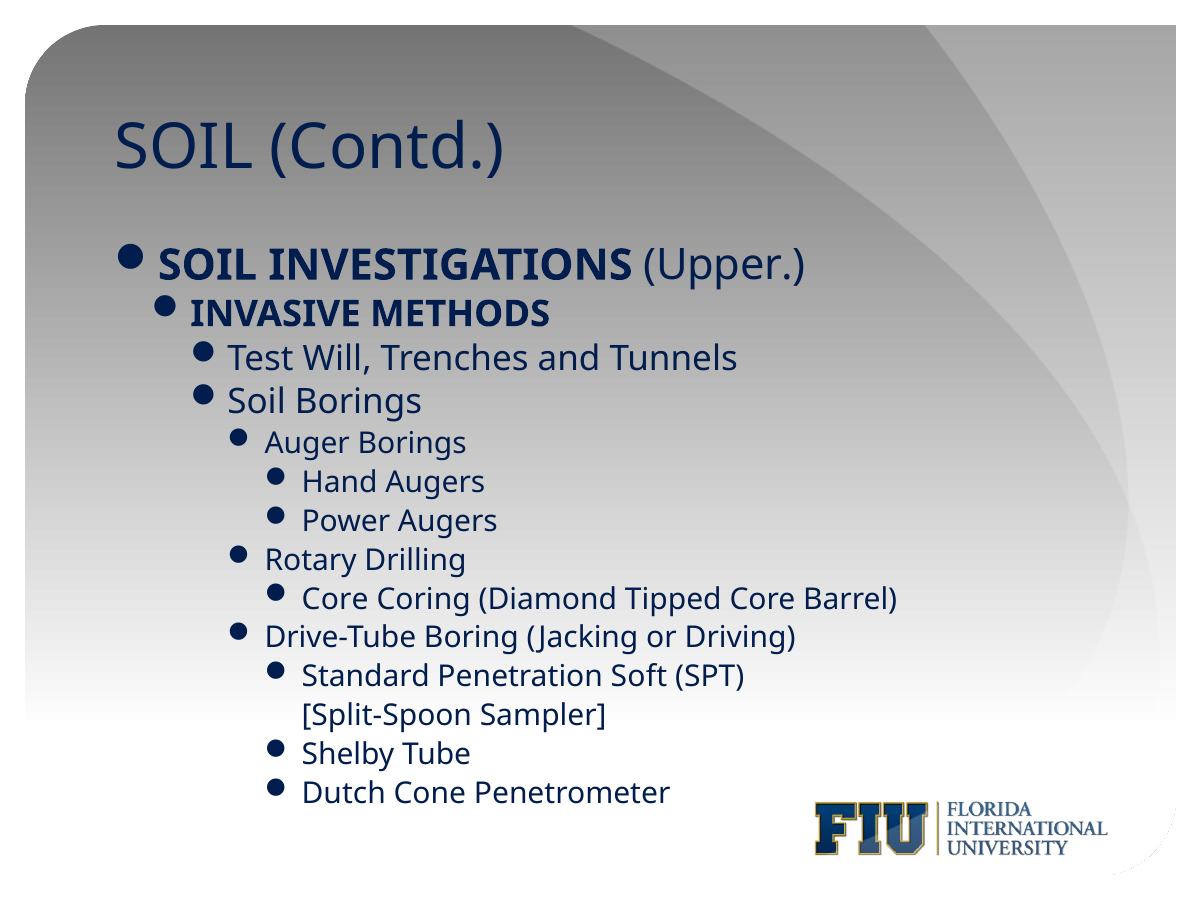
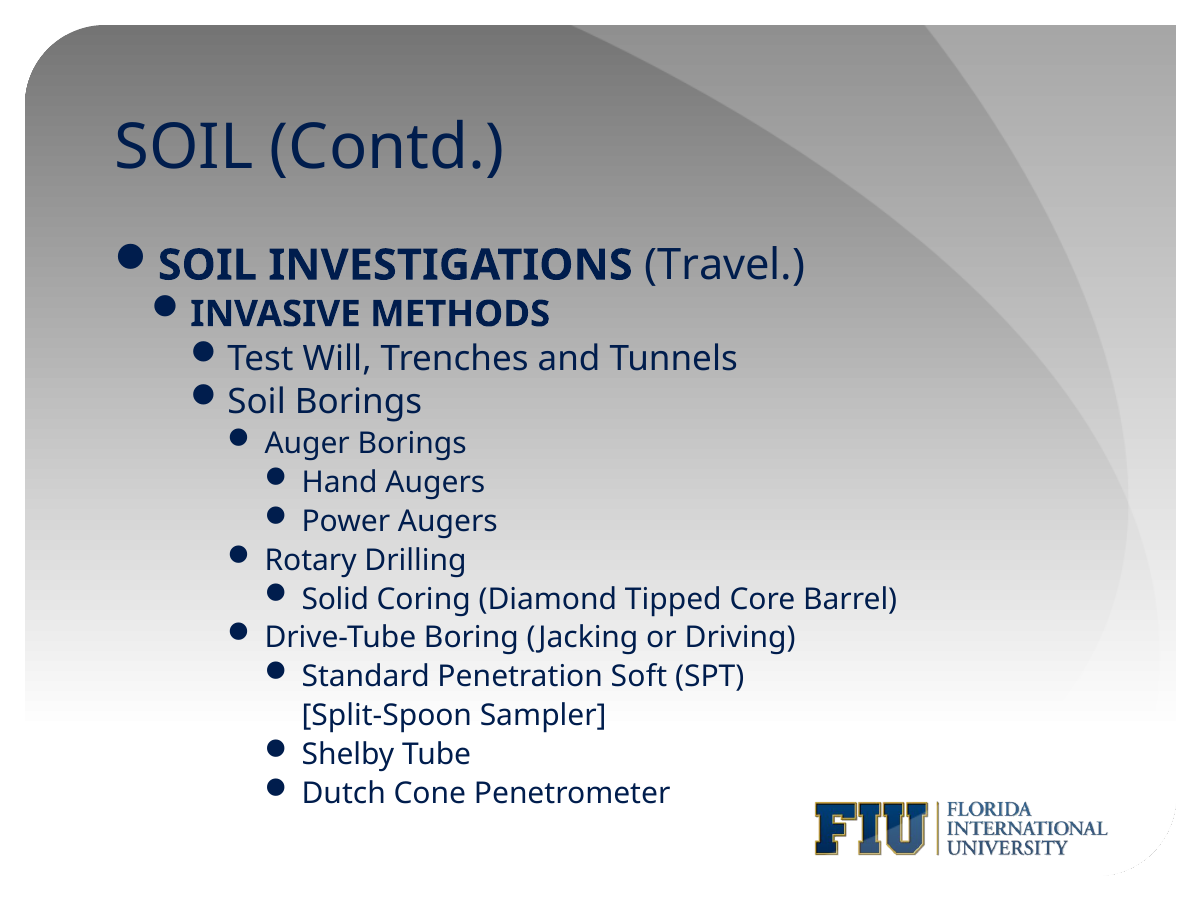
Upper: Upper -> Travel
Core at (335, 599): Core -> Solid
